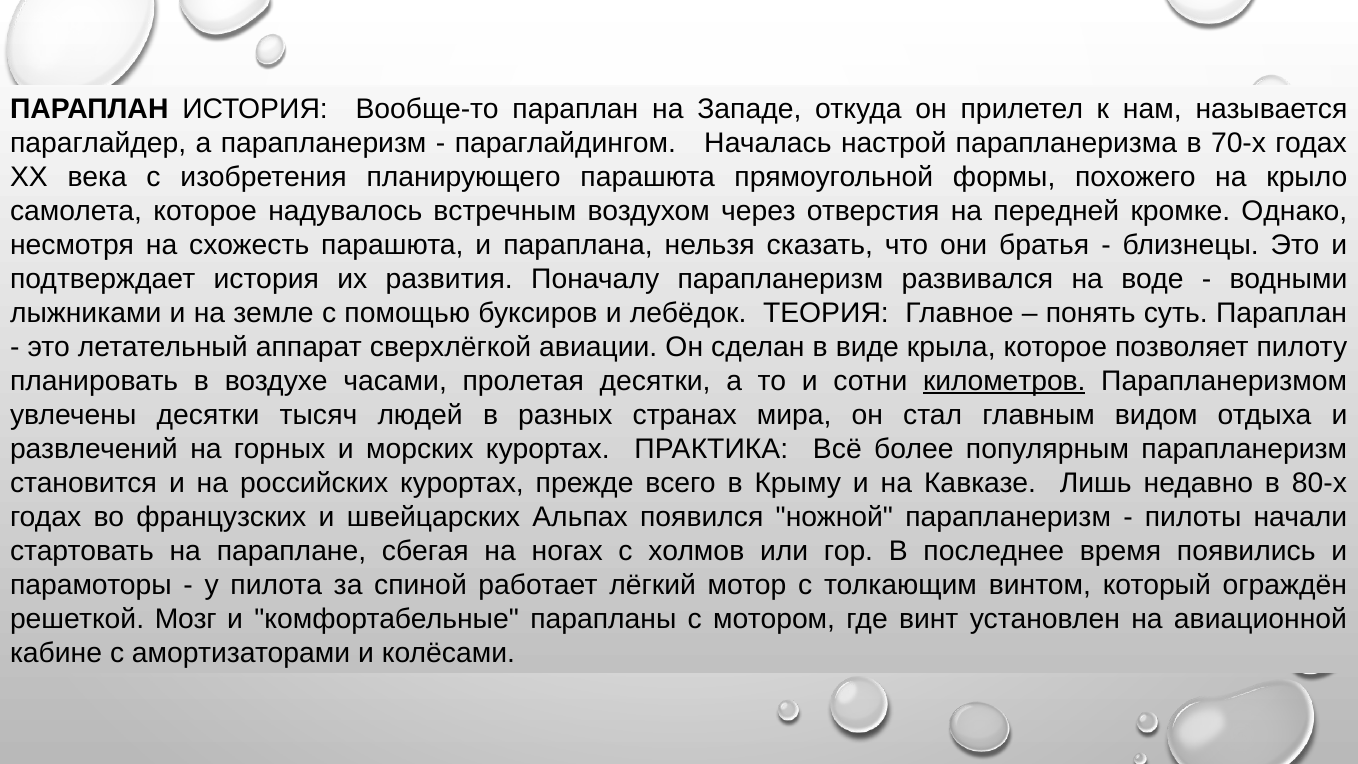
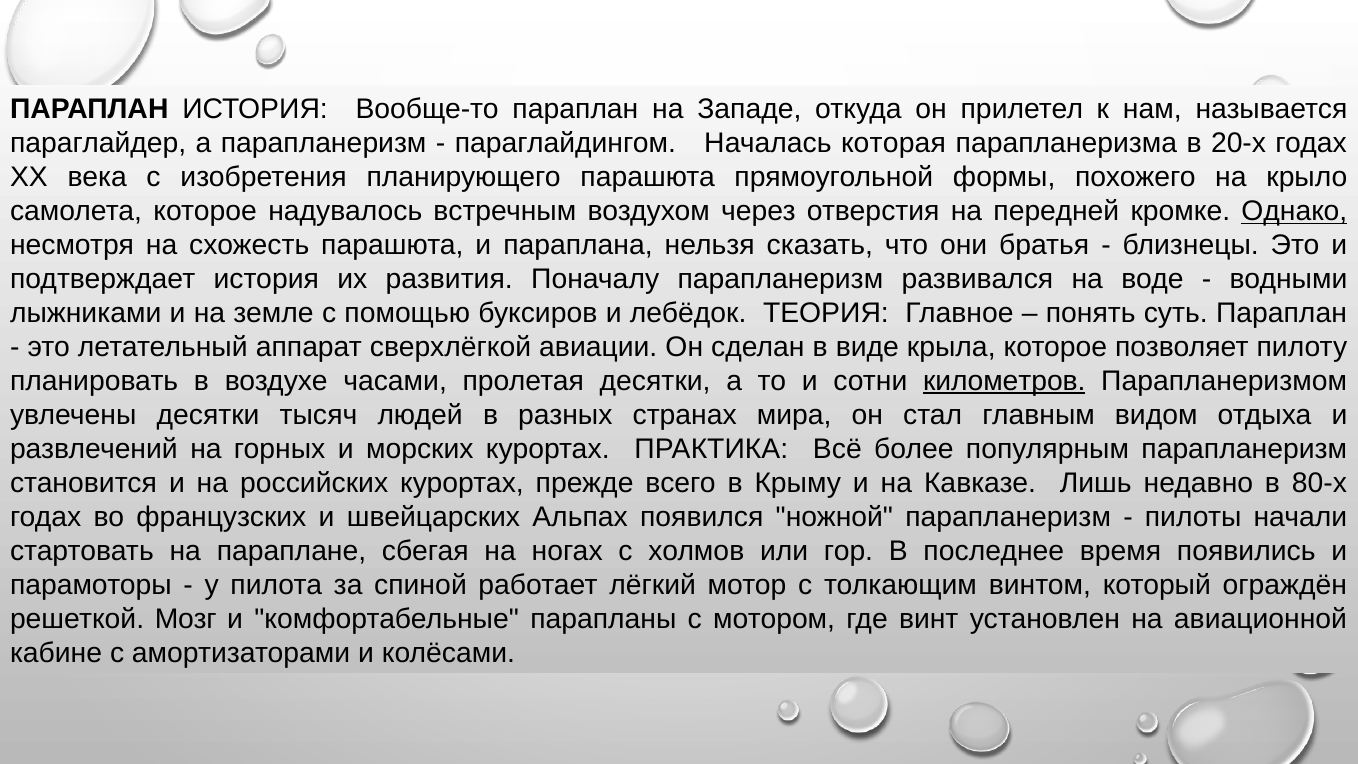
настрой: настрой -> которая
70-х: 70-х -> 20-х
Однако underline: none -> present
